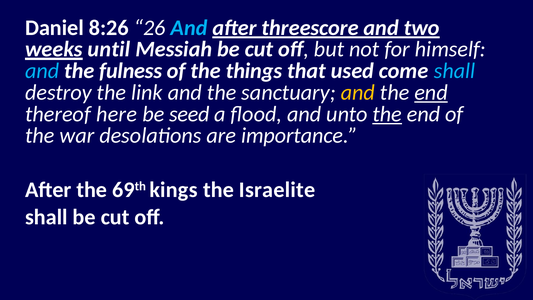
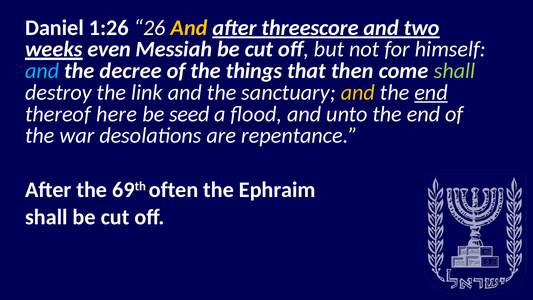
8:26: 8:26 -> 1:26
And at (189, 28) colour: light blue -> yellow
until: until -> even
fulness: fulness -> decree
used: used -> then
shall at (455, 71) colour: light blue -> light green
the at (387, 114) underline: present -> none
importance: importance -> repentance
kings: kings -> often
Israelite: Israelite -> Ephraim
